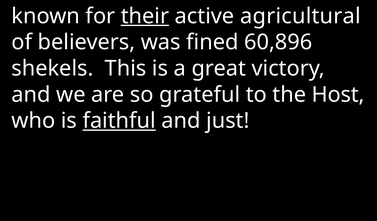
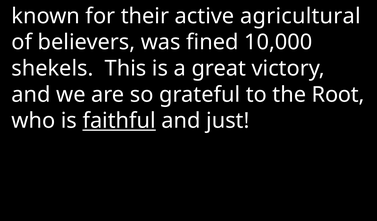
their underline: present -> none
60,896: 60,896 -> 10,000
Host: Host -> Root
